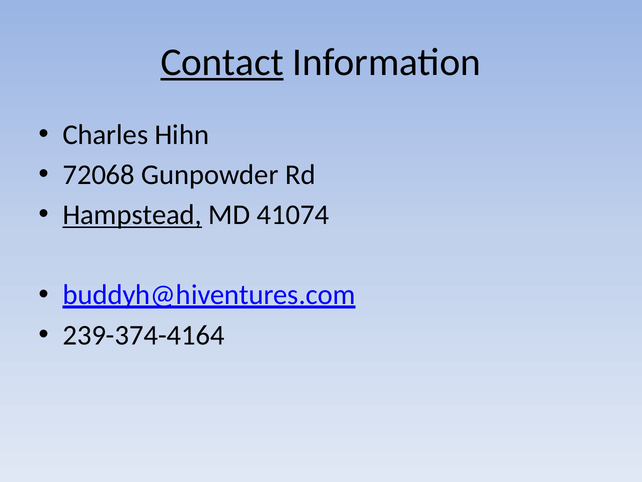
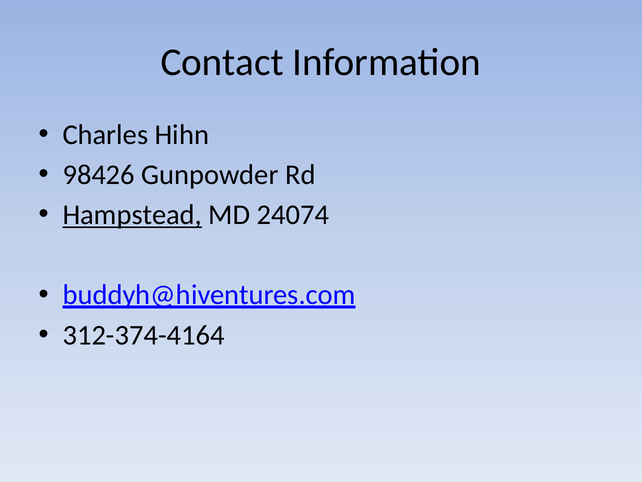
Contact underline: present -> none
72068: 72068 -> 98426
41074: 41074 -> 24074
239-374-4164: 239-374-4164 -> 312-374-4164
